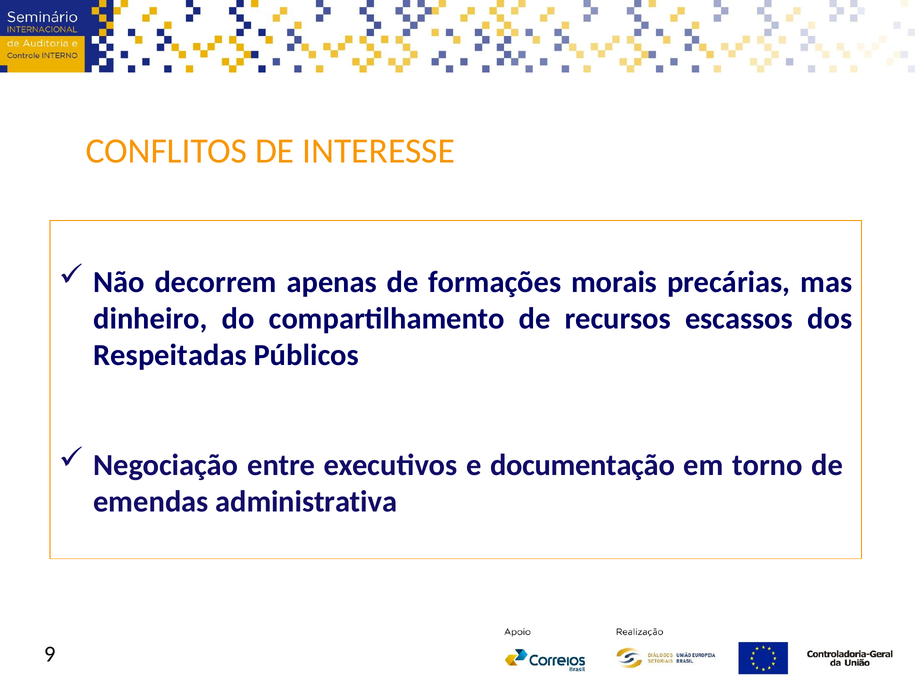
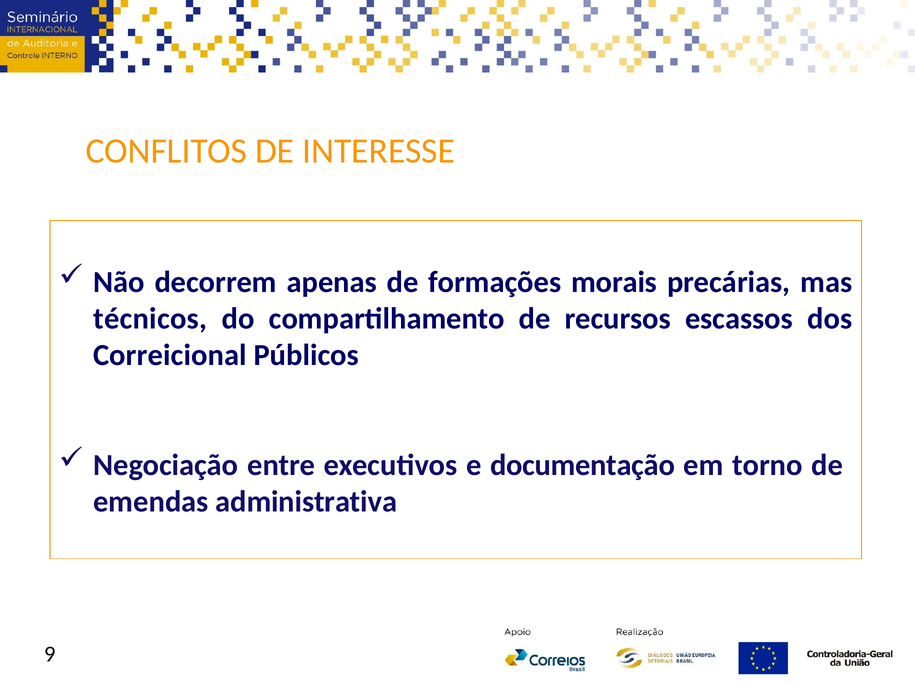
dinheiro: dinheiro -> técnicos
Respeitadas: Respeitadas -> Correicional
